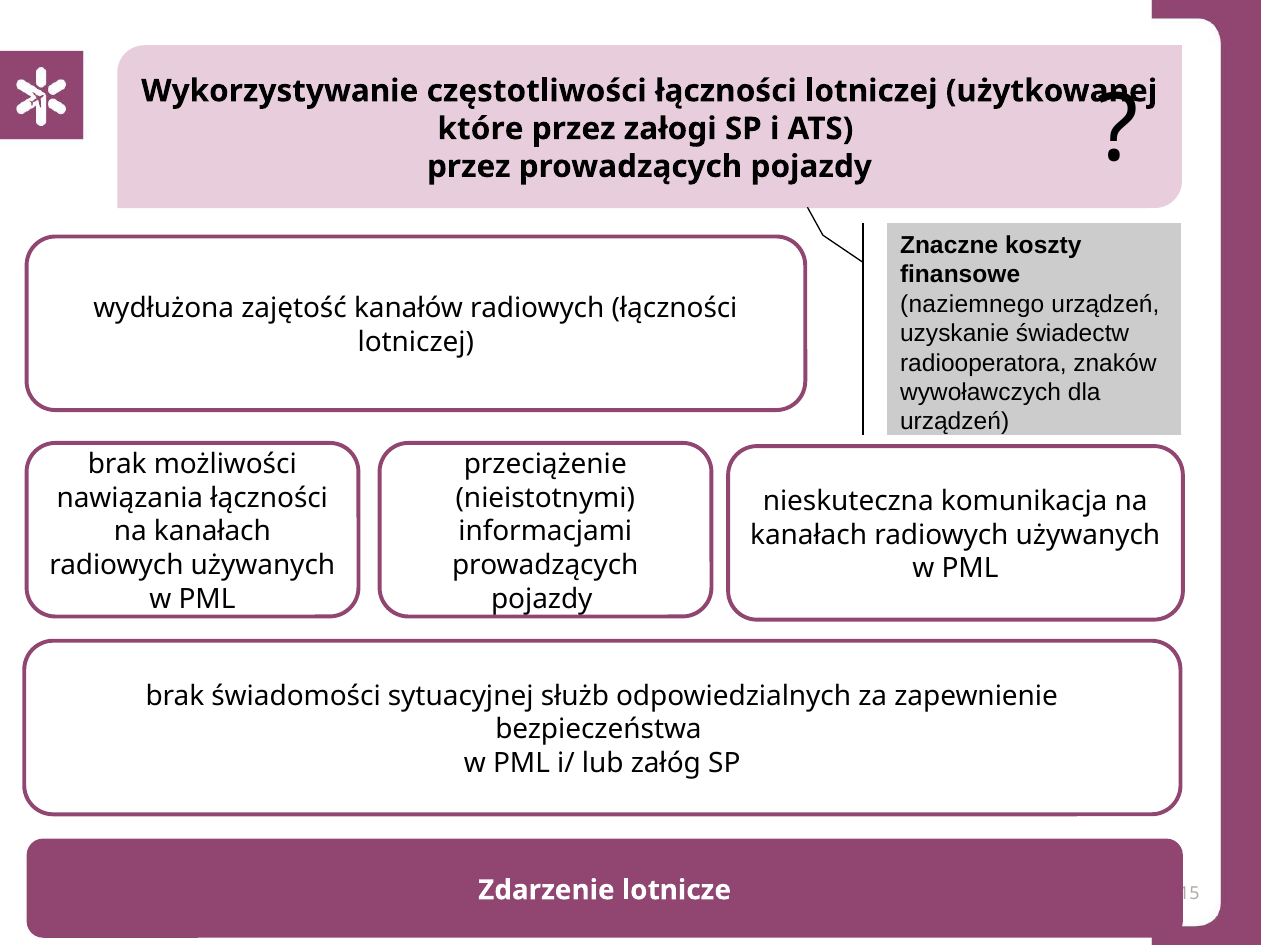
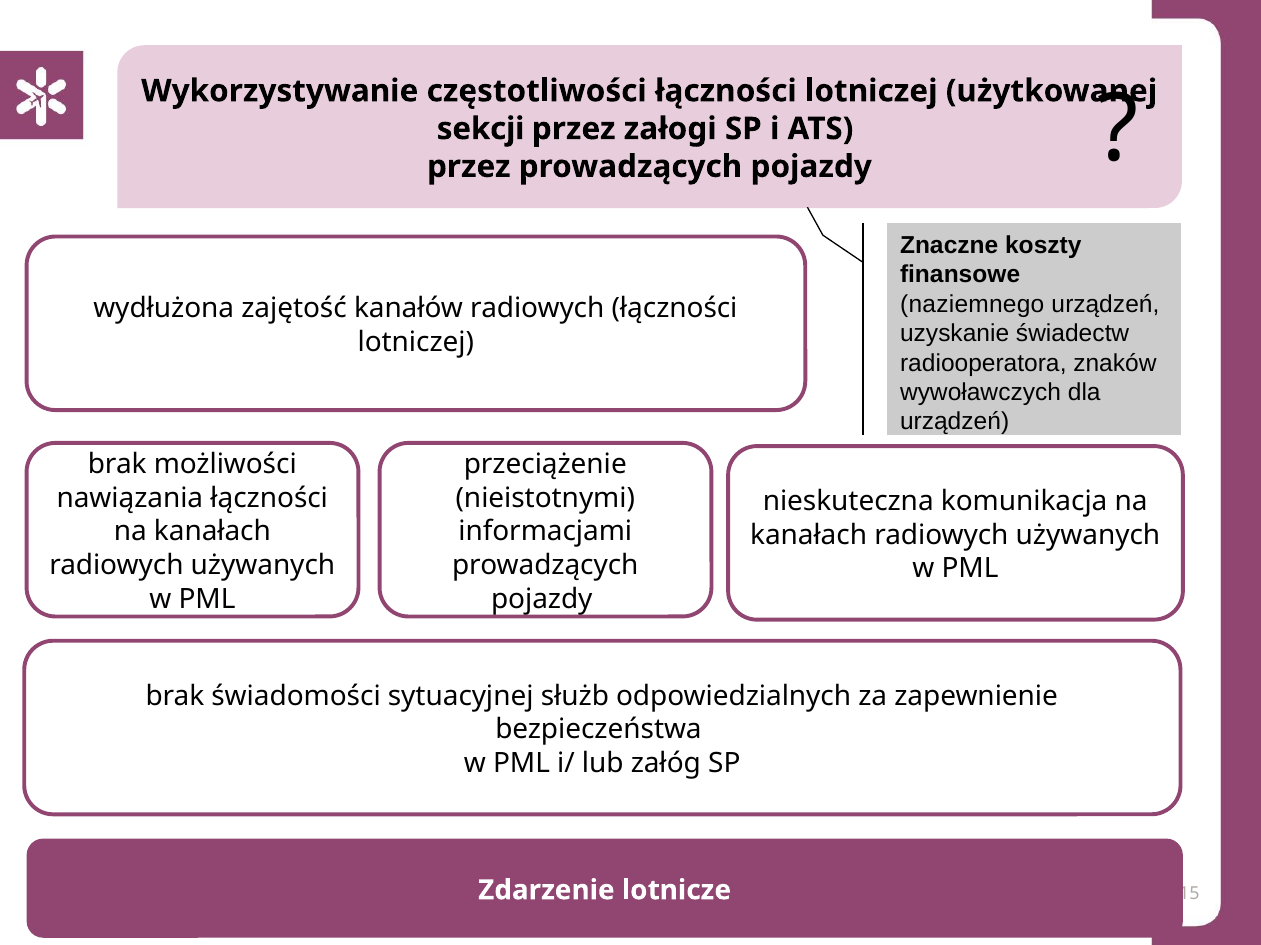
które: które -> sekcji
